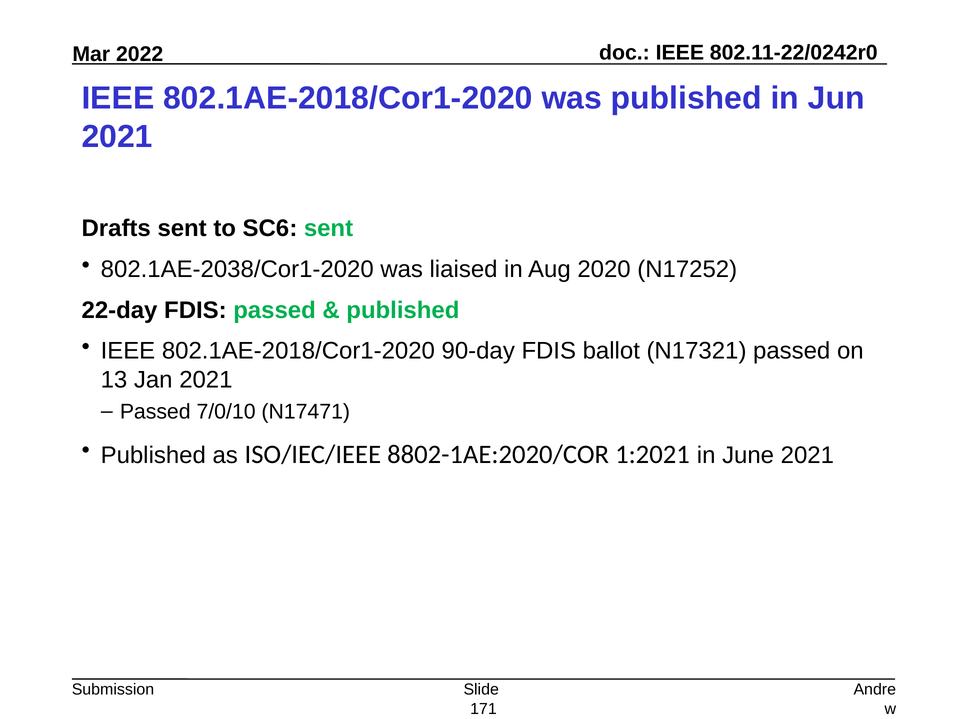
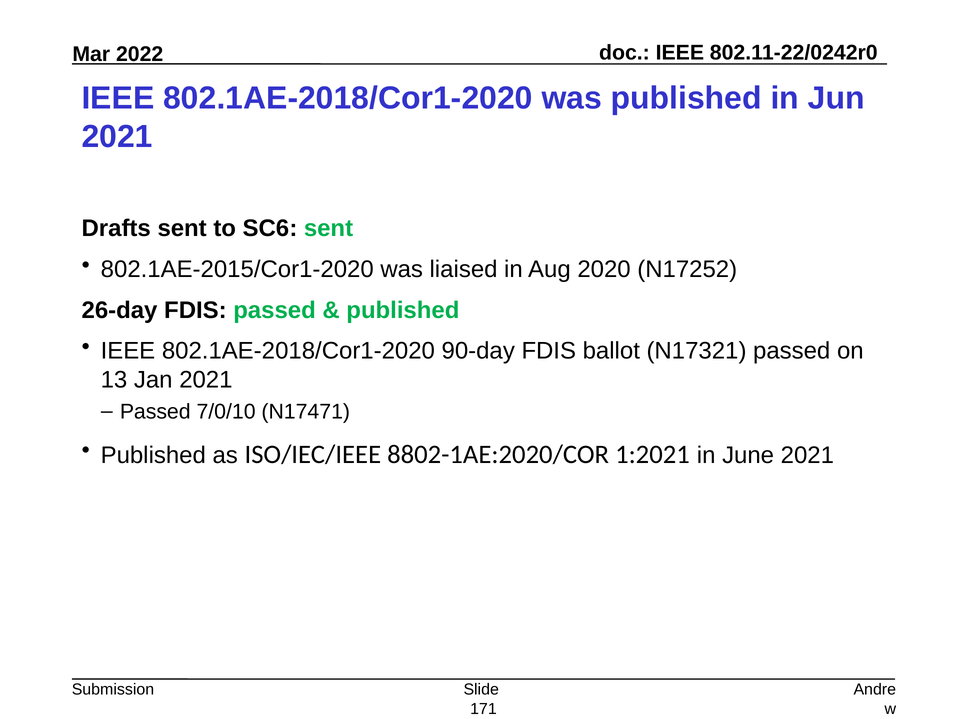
802.1AE-2038/Cor1-2020: 802.1AE-2038/Cor1-2020 -> 802.1AE-2015/Cor1-2020
22-day: 22-day -> 26-day
